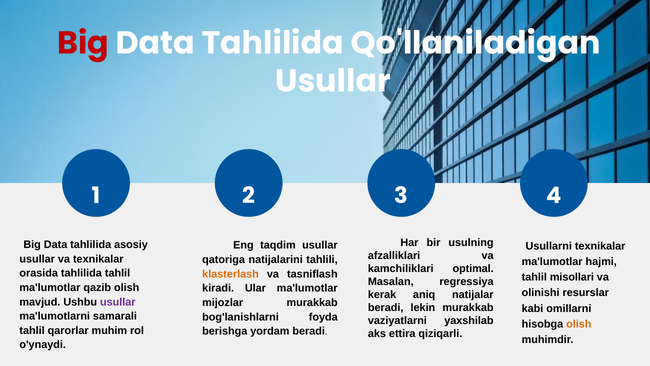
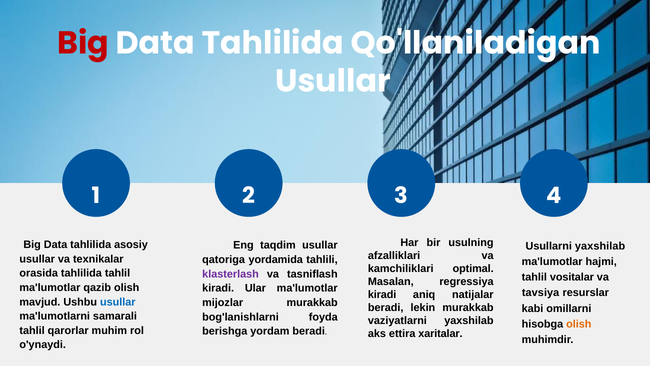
Usullarni texnikalar: texnikalar -> yaxshilab
natijalarini: natijalarini -> yordamida
klasterlash colour: orange -> purple
misollari: misollari -> vositalar
olinishi: olinishi -> tavsiya
kerak at (382, 295): kerak -> kiradi
usullar at (118, 302) colour: purple -> blue
qiziqarli: qiziqarli -> xaritalar
